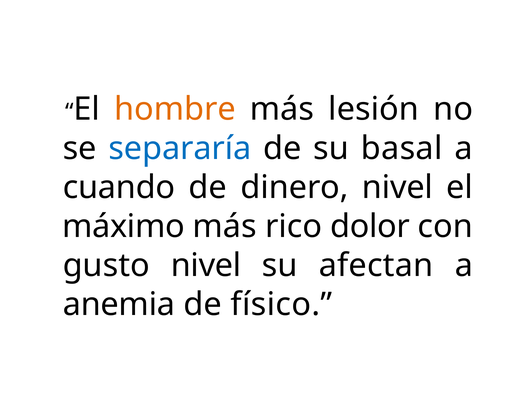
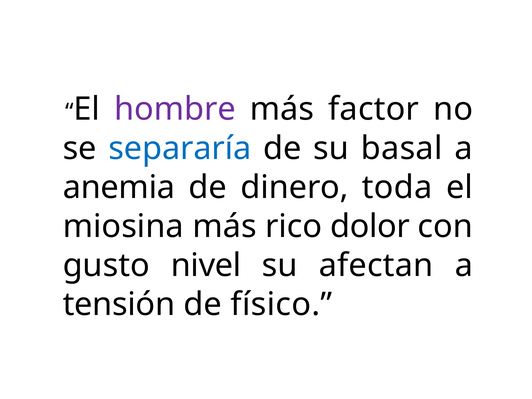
hombre colour: orange -> purple
lesión: lesión -> factor
cuando: cuando -> anemia
dinero nivel: nivel -> toda
máximo: máximo -> miosina
anemia: anemia -> tensión
